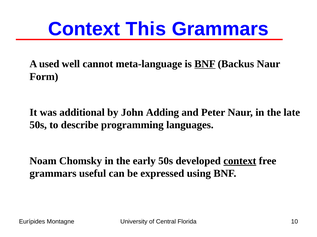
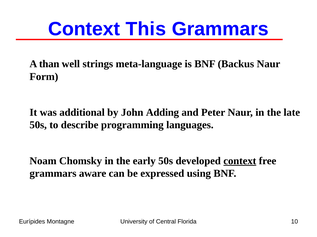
used: used -> than
cannot: cannot -> strings
BNF at (205, 64) underline: present -> none
useful: useful -> aware
